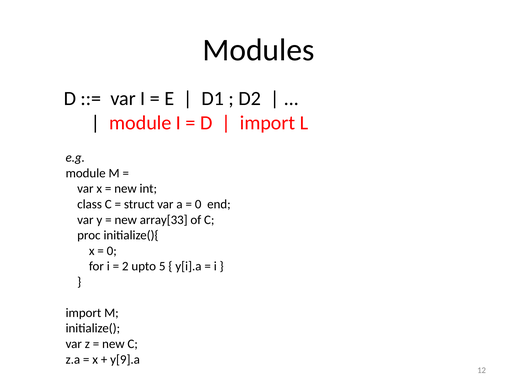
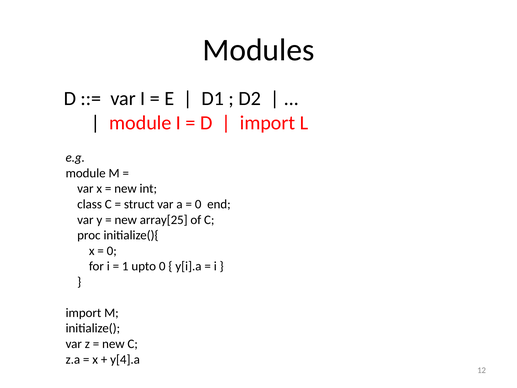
array[33: array[33 -> array[25
2: 2 -> 1
upto 5: 5 -> 0
y[9].a: y[9].a -> y[4].a
